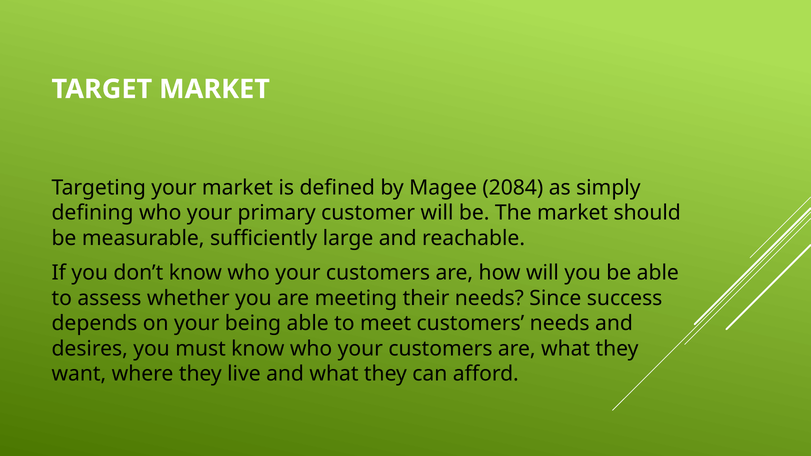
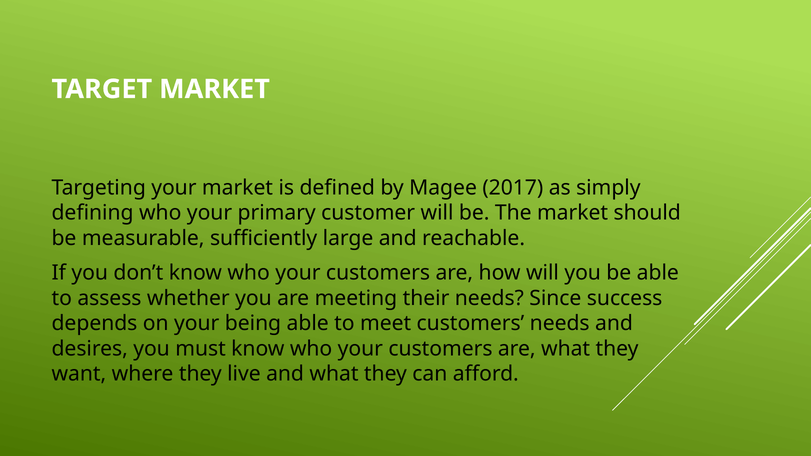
2084: 2084 -> 2017
